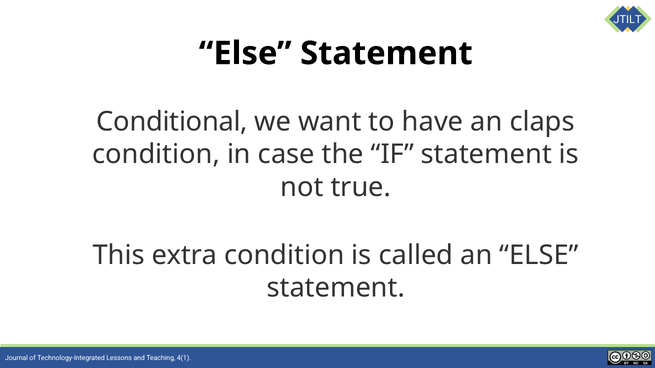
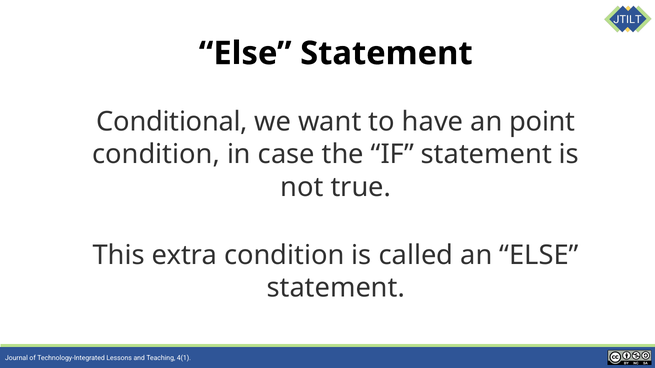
claps: claps -> point
